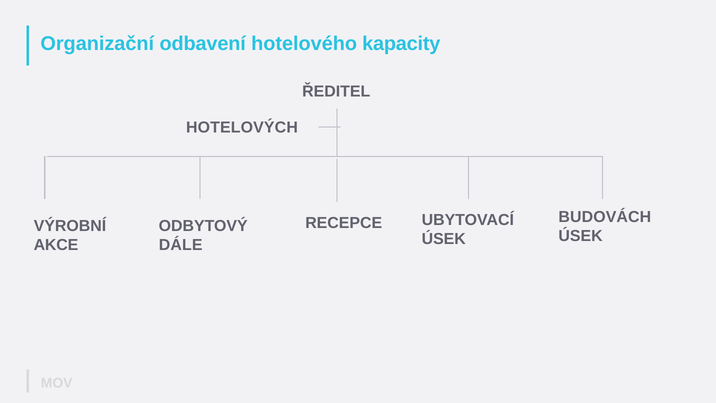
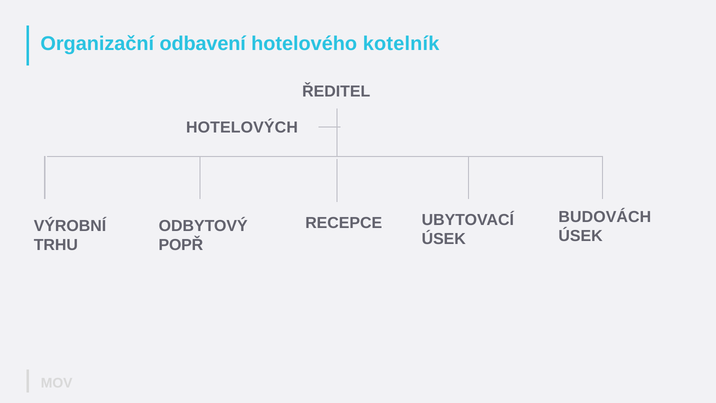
kapacity: kapacity -> kotelník
AKCE: AKCE -> TRHU
DÁLE: DÁLE -> POPŘ
